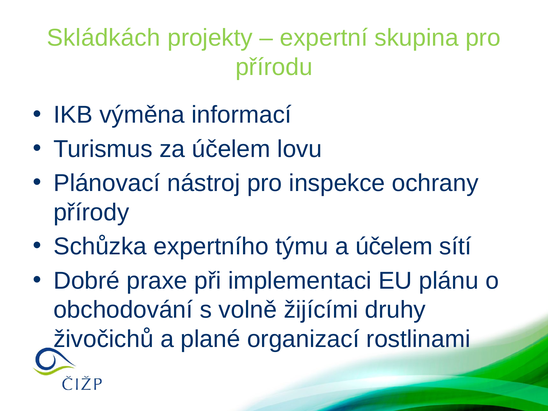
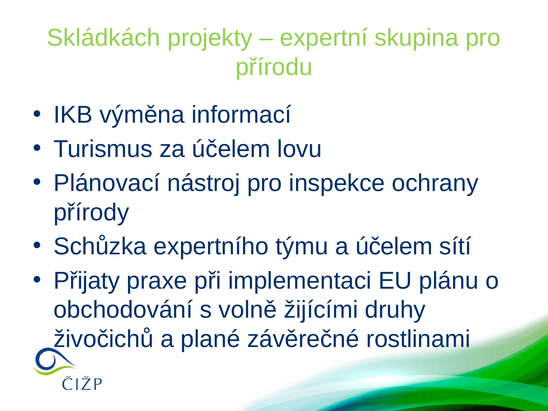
Dobré: Dobré -> Přijaty
organizací: organizací -> závěrečné
